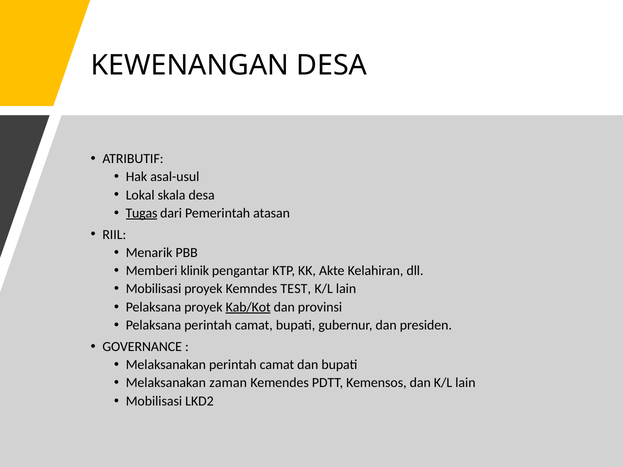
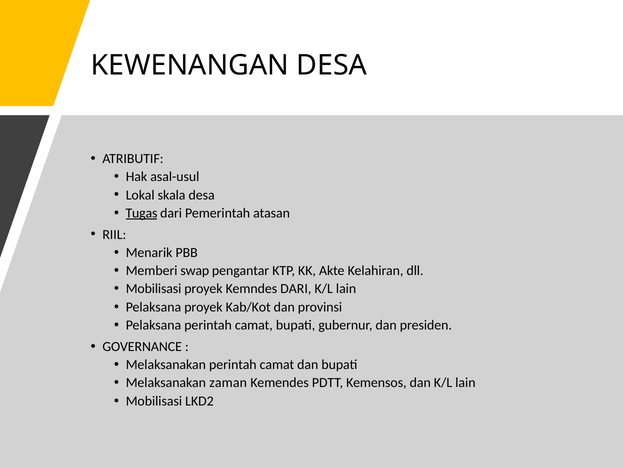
klinik: klinik -> swap
Kemndes TEST: TEST -> DARI
Kab/Kot underline: present -> none
